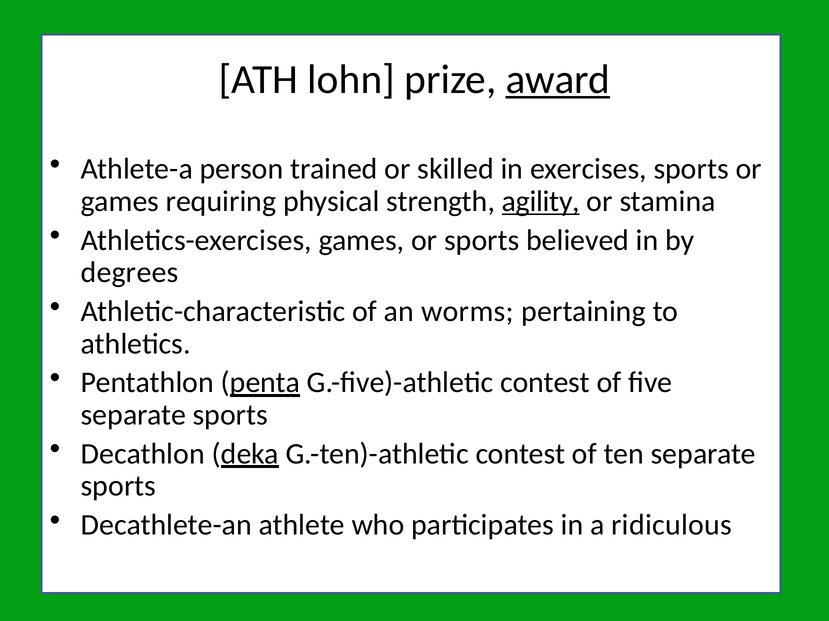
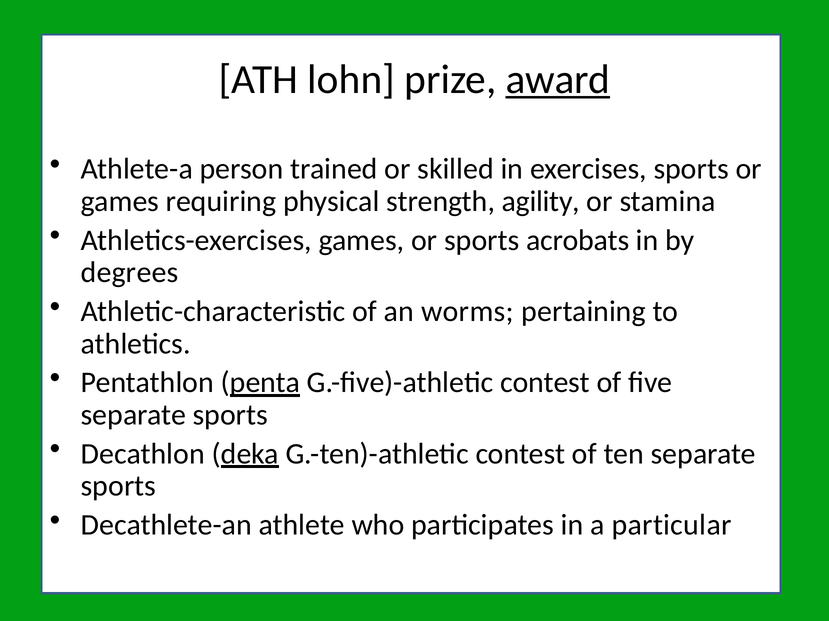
agility underline: present -> none
believed: believed -> acrobats
ridiculous: ridiculous -> particular
